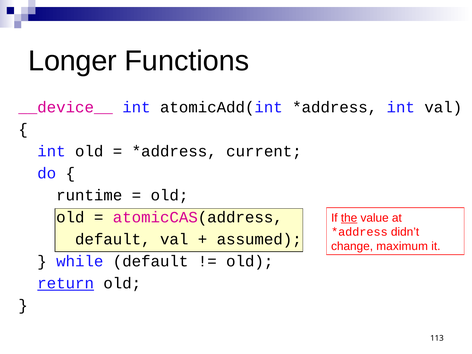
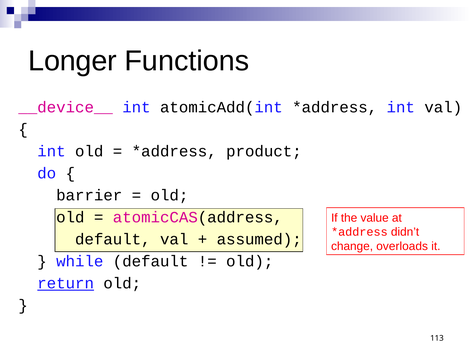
current: current -> product
runtime: runtime -> barrier
the underline: present -> none
maximum: maximum -> overloads
